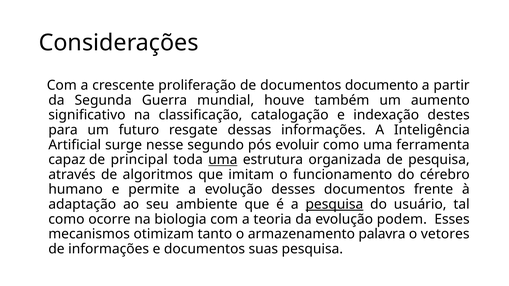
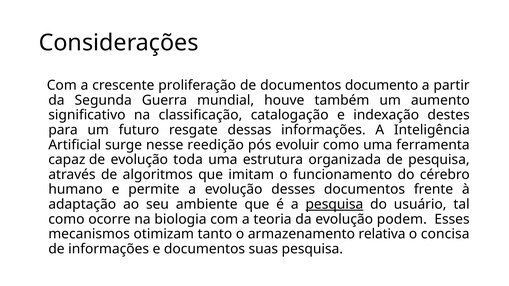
segundo: segundo -> reedição
de principal: principal -> evolução
uma at (223, 160) underline: present -> none
palavra: palavra -> relativa
vetores: vetores -> concisa
